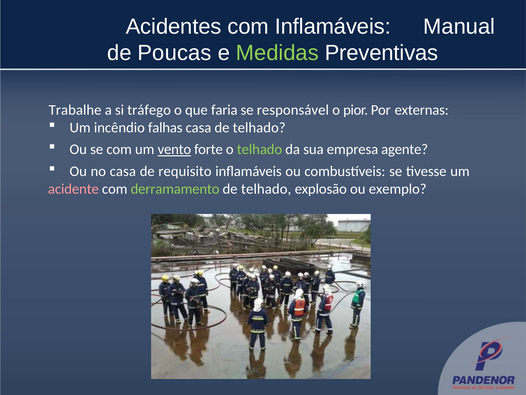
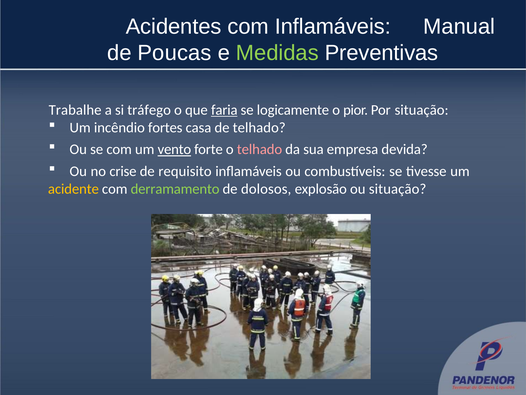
faria underline: none -> present
responsável: responsável -> logicamente
Por externas: externas -> situação
falhas: falhas -> fortes
telhado at (259, 149) colour: light green -> pink
agente: agente -> devida
no casa: casa -> crise
acidente colour: pink -> yellow
telhado at (266, 189): telhado -> dolosos
ou exemplo: exemplo -> situação
